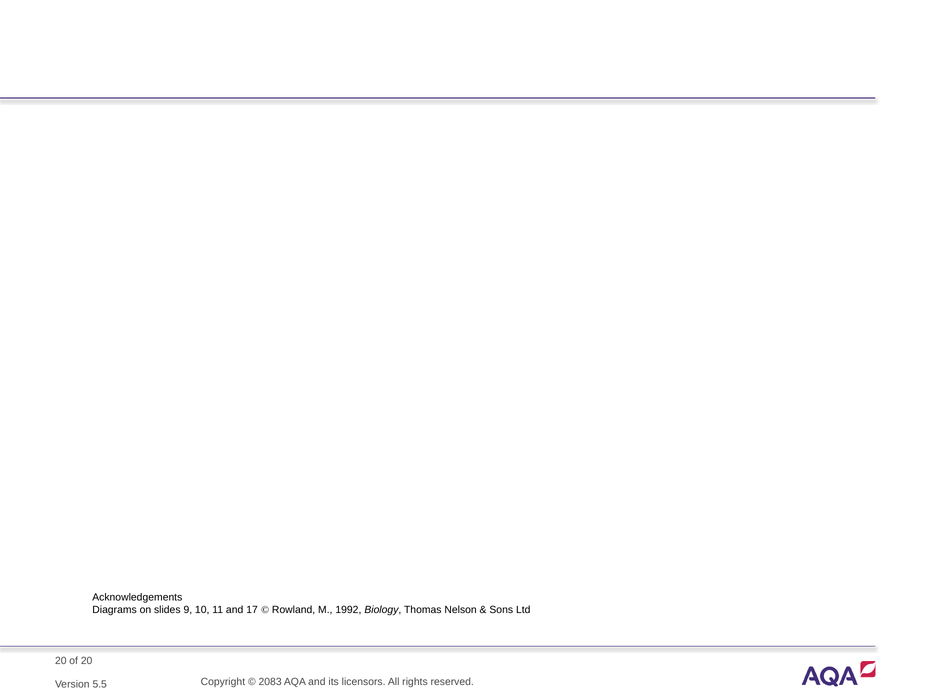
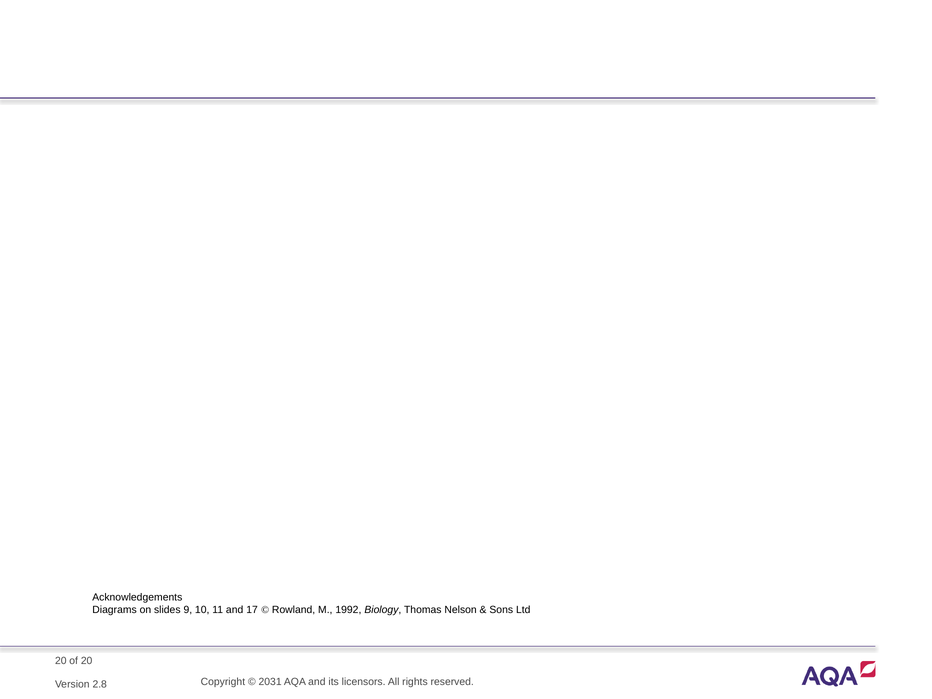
2083: 2083 -> 2031
5.5: 5.5 -> 2.8
